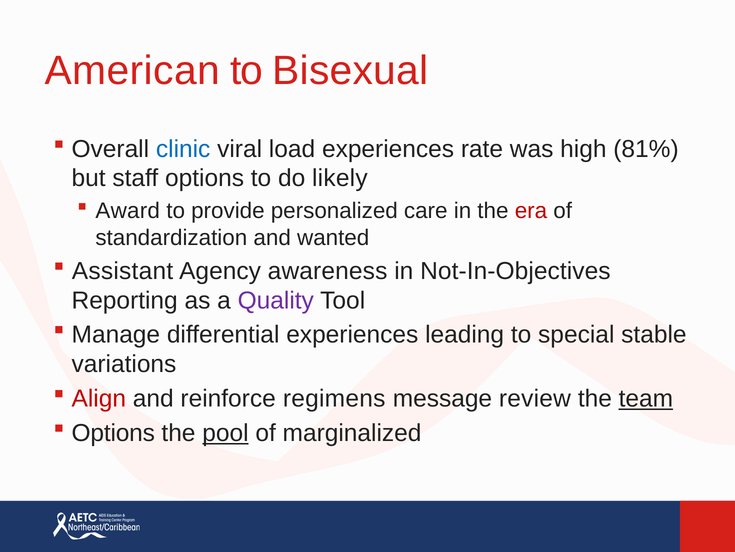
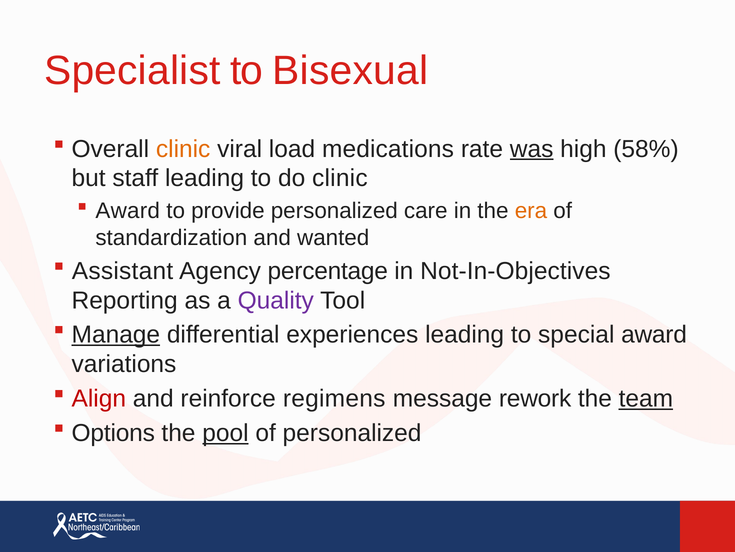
American: American -> Specialist
clinic at (183, 149) colour: blue -> orange
load experiences: experiences -> medications
was underline: none -> present
81%: 81% -> 58%
staff options: options -> leading
do likely: likely -> clinic
era colour: red -> orange
awareness: awareness -> percentage
Manage underline: none -> present
special stable: stable -> award
review: review -> rework
of marginalized: marginalized -> personalized
